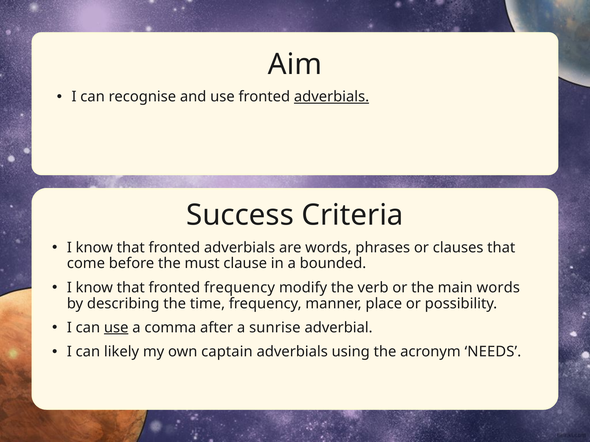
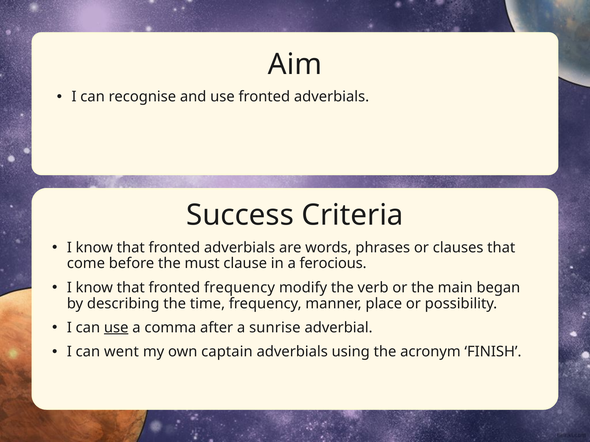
adverbials at (332, 97) underline: present -> none
bounded: bounded -> ferocious
main words: words -> began
likely: likely -> went
NEEDS: NEEDS -> FINISH
